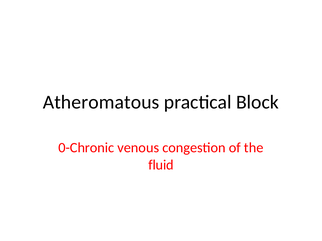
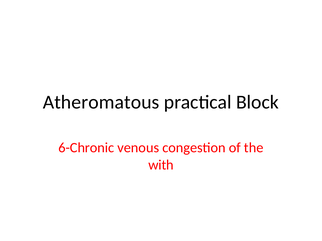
0-Chronic: 0-Chronic -> 6-Chronic
fluid: fluid -> with
